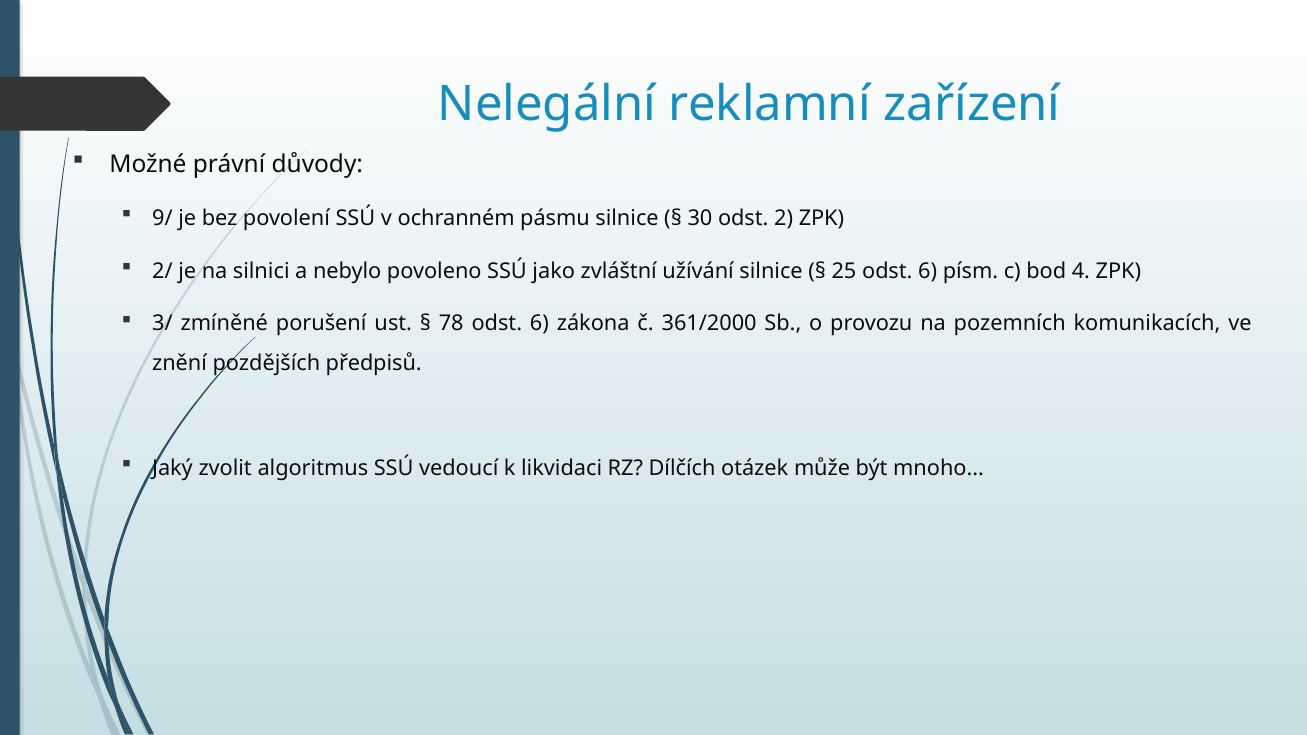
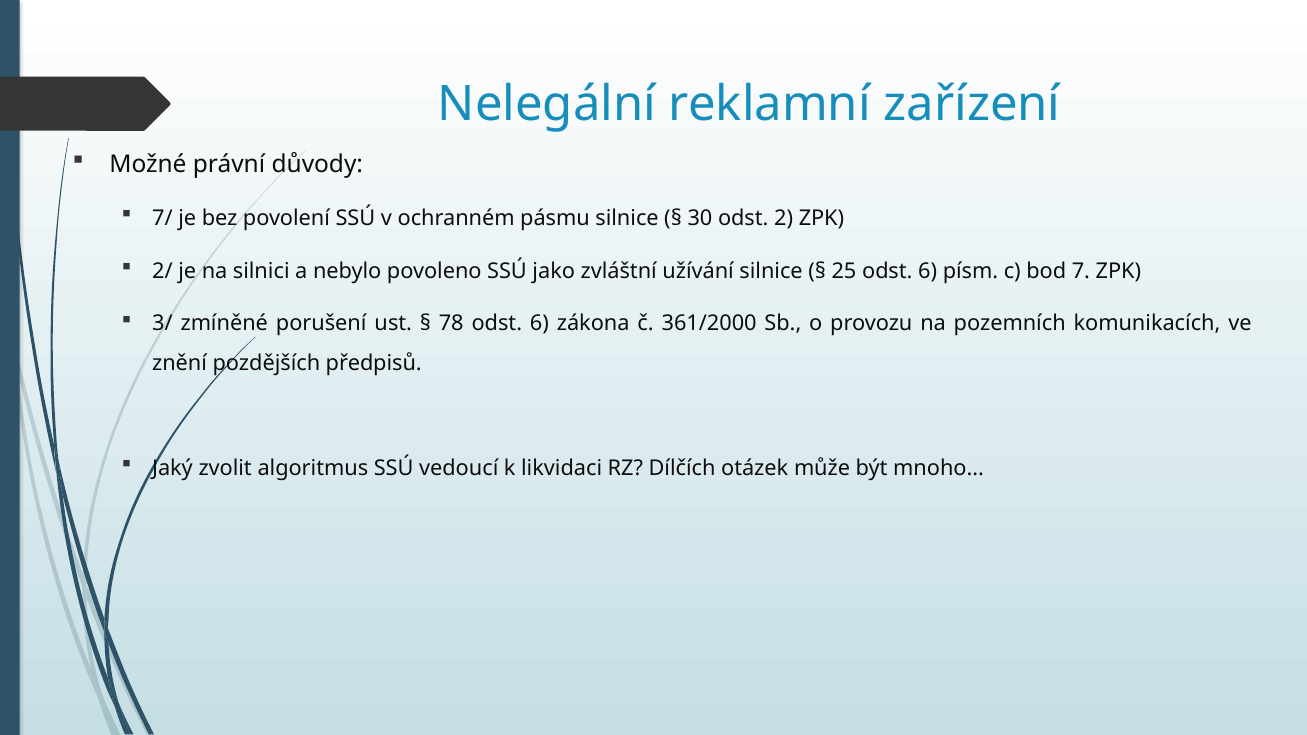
9/: 9/ -> 7/
4: 4 -> 7
